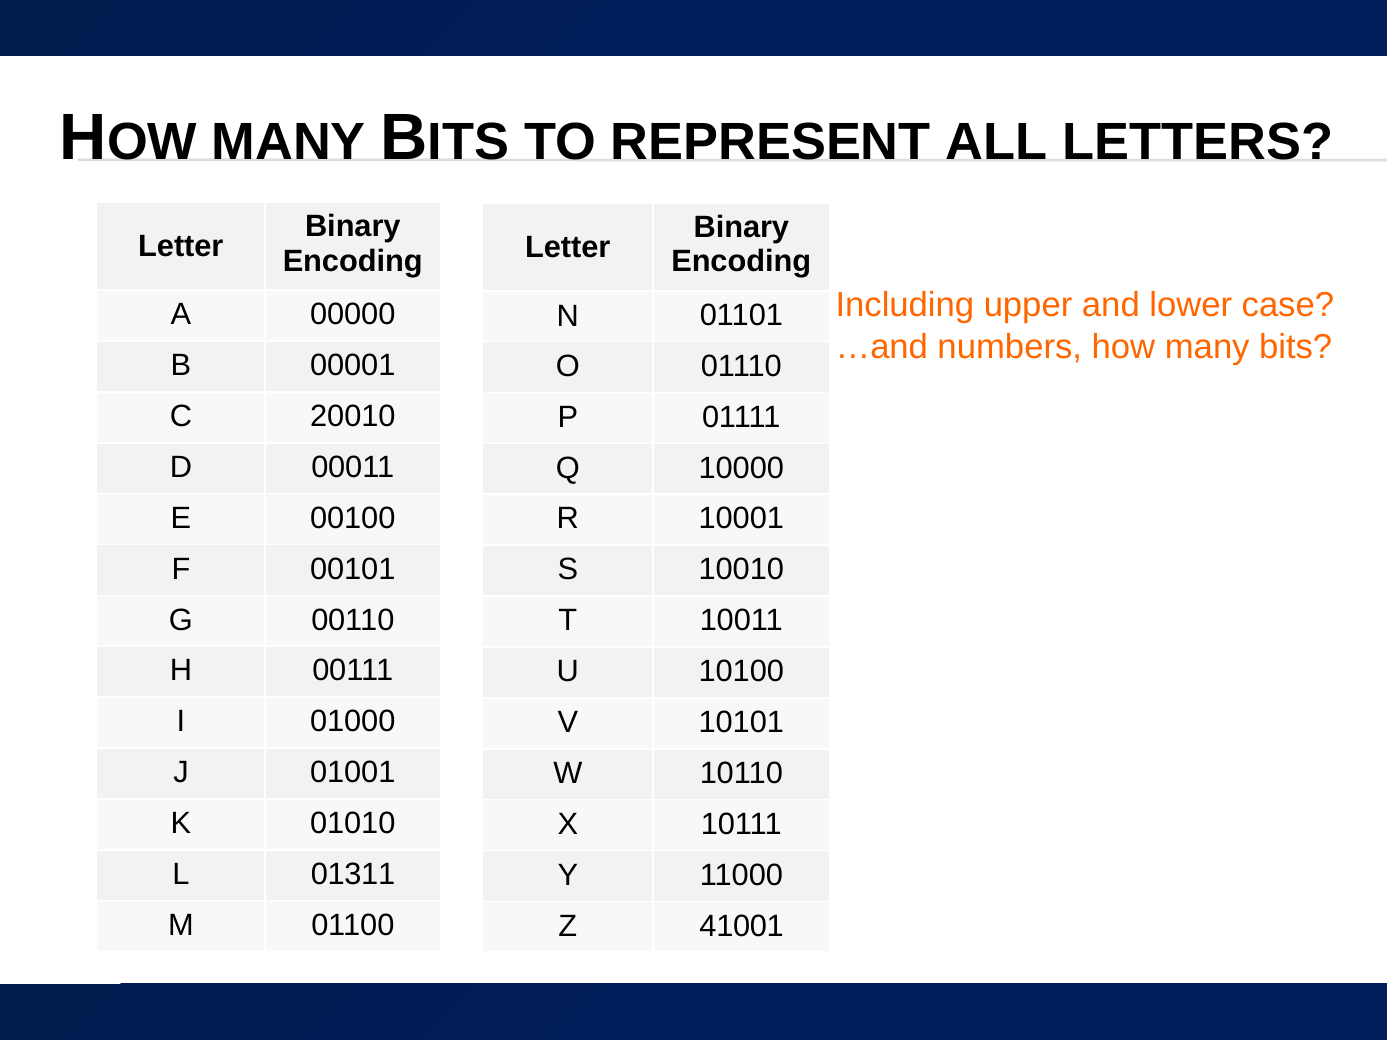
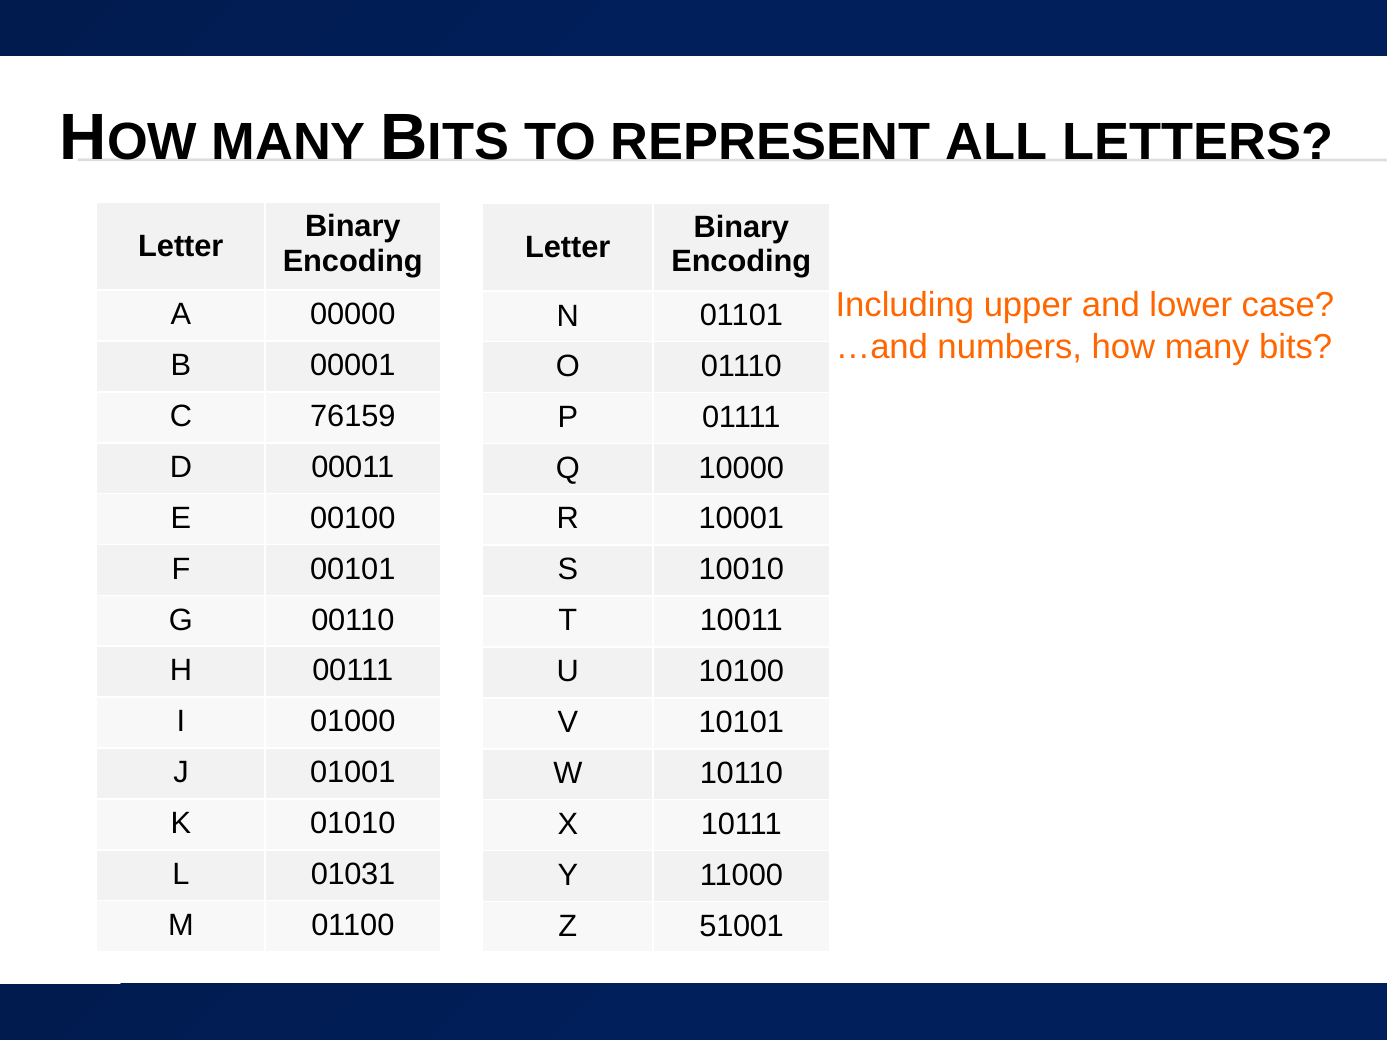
20010: 20010 -> 76159
01311: 01311 -> 01031
41001: 41001 -> 51001
